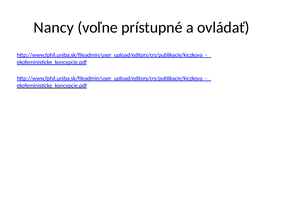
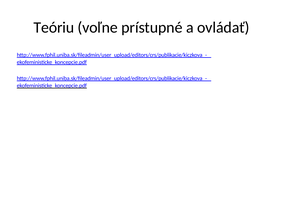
Nancy: Nancy -> Teóriu
